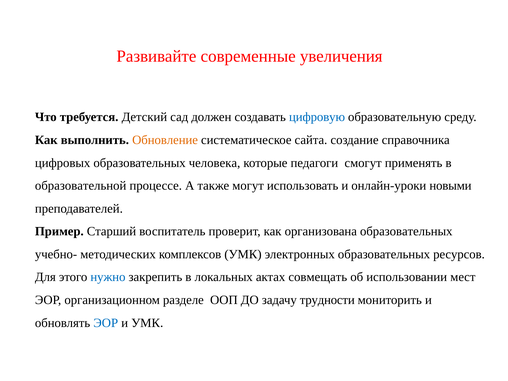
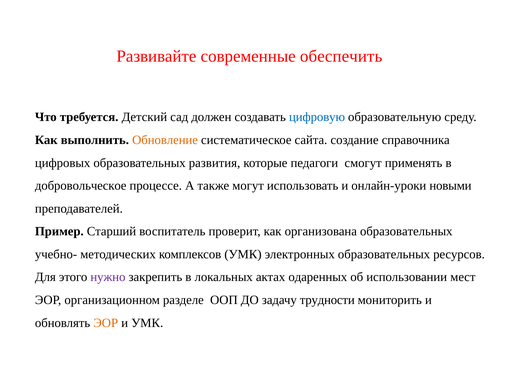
увеличения: увеличения -> обеспечить
человека: человека -> развития
образовательной: образовательной -> добровольческое
нужно colour: blue -> purple
совмещать: совмещать -> одаренных
ЭОР at (106, 323) colour: blue -> orange
